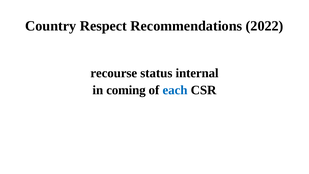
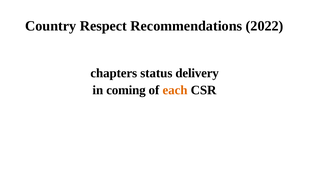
recourse: recourse -> chapters
internal: internal -> delivery
each colour: blue -> orange
